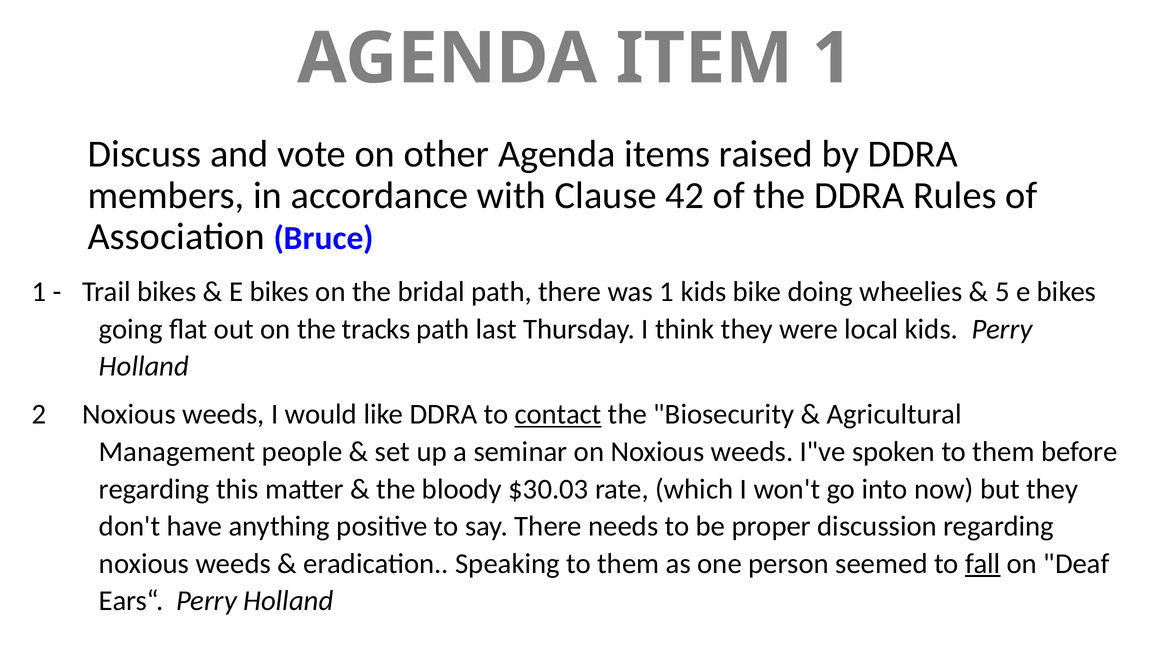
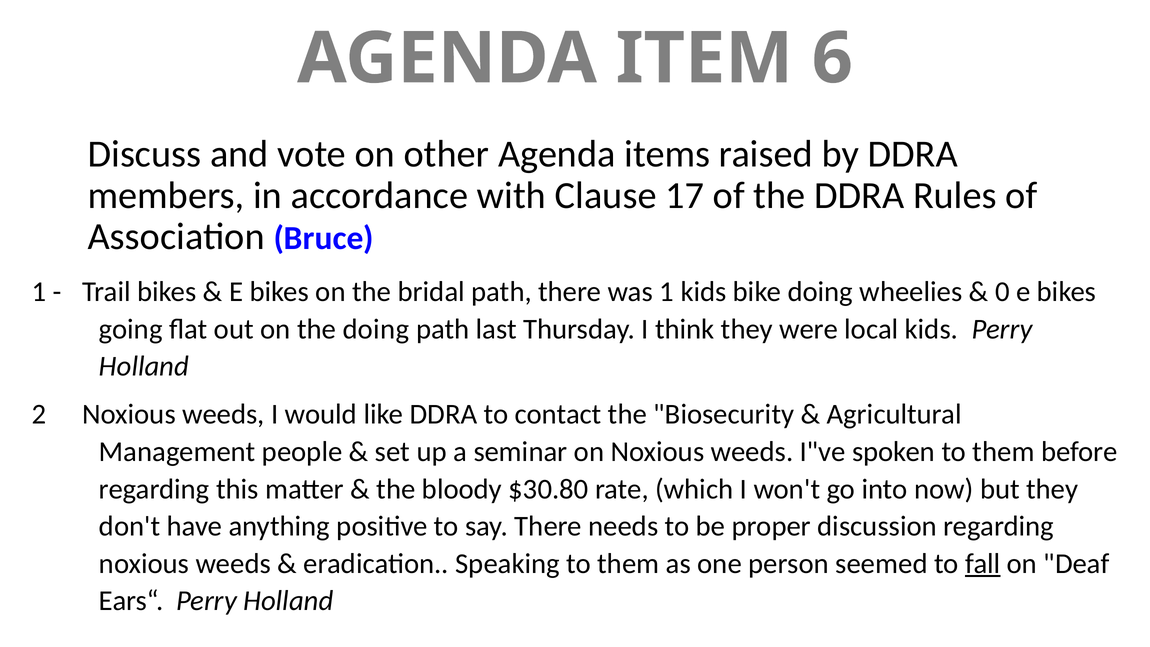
ITEM 1: 1 -> 6
42: 42 -> 17
5: 5 -> 0
the tracks: tracks -> doing
contact underline: present -> none
$30.03: $30.03 -> $30.80
